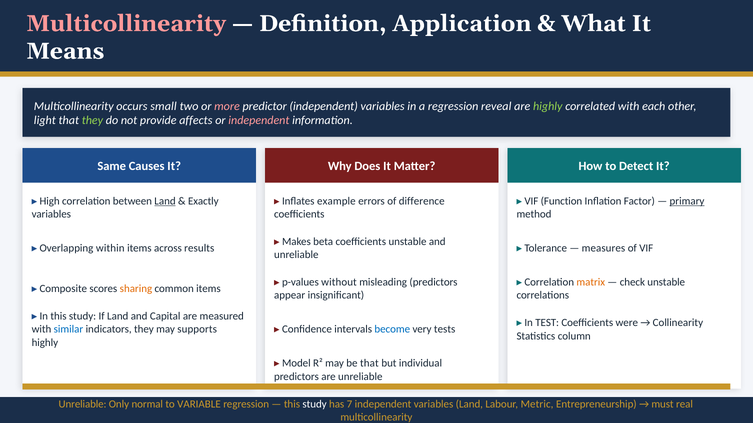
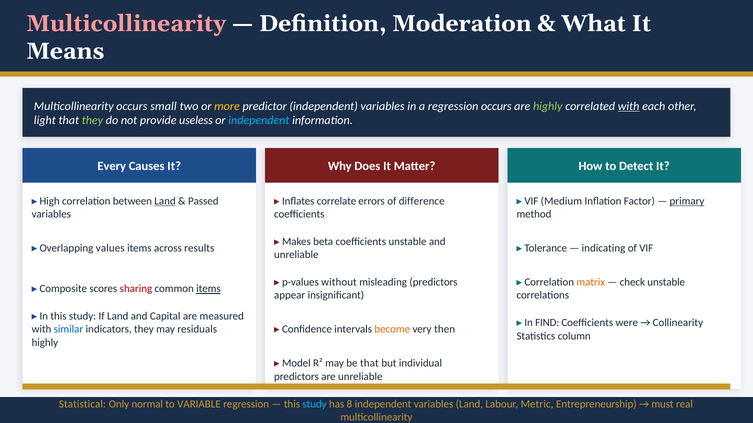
Application: Application -> Moderation
more colour: pink -> yellow
regression reveal: reveal -> occurs
with at (629, 106) underline: none -> present
affects: affects -> useless
independent at (259, 121) colour: pink -> light blue
Same: Same -> Every
Exactly: Exactly -> Passed
example: example -> correlate
Function: Function -> Medium
within: within -> values
measures: measures -> indicating
sharing colour: orange -> red
items at (208, 289) underline: none -> present
TEST: TEST -> FIND
become colour: blue -> orange
tests: tests -> then
supports: supports -> residuals
Unreliable at (83, 405): Unreliable -> Statistical
study at (315, 405) colour: white -> light blue
7: 7 -> 8
